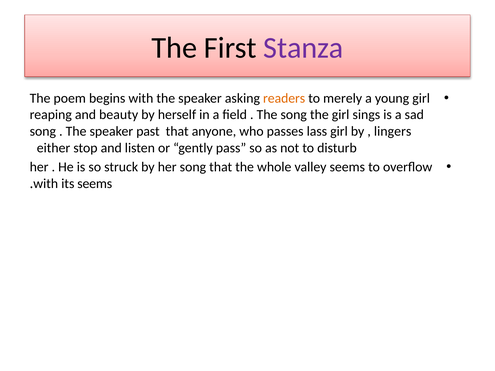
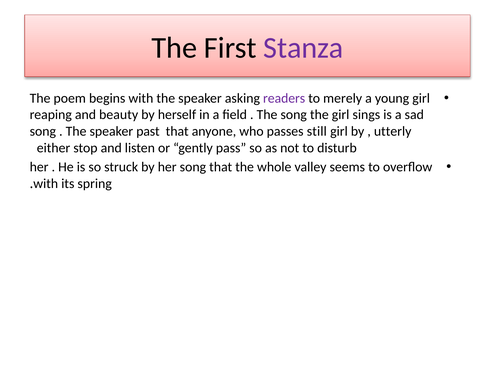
readers colour: orange -> purple
lass: lass -> still
lingers: lingers -> utterly
its seems: seems -> spring
